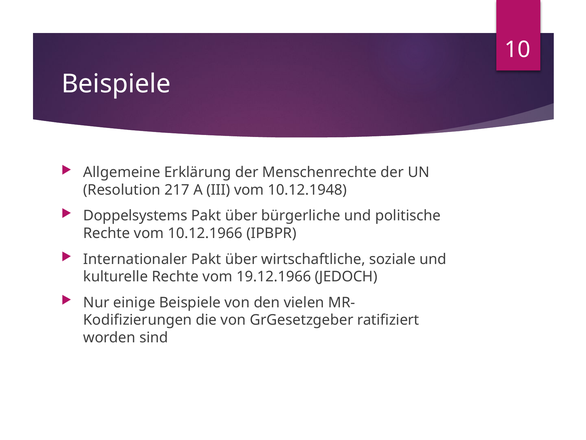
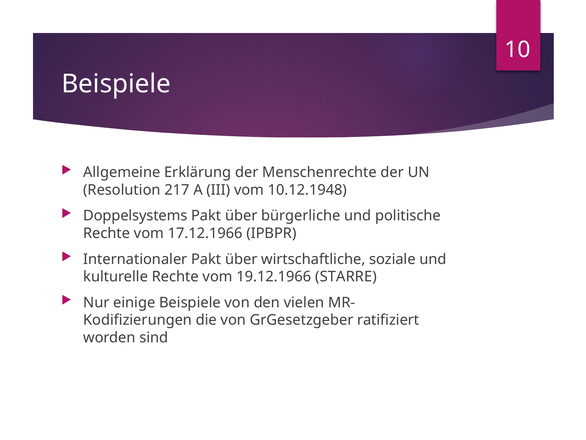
10.12.1966: 10.12.1966 -> 17.12.1966
JEDOCH: JEDOCH -> STARRE
